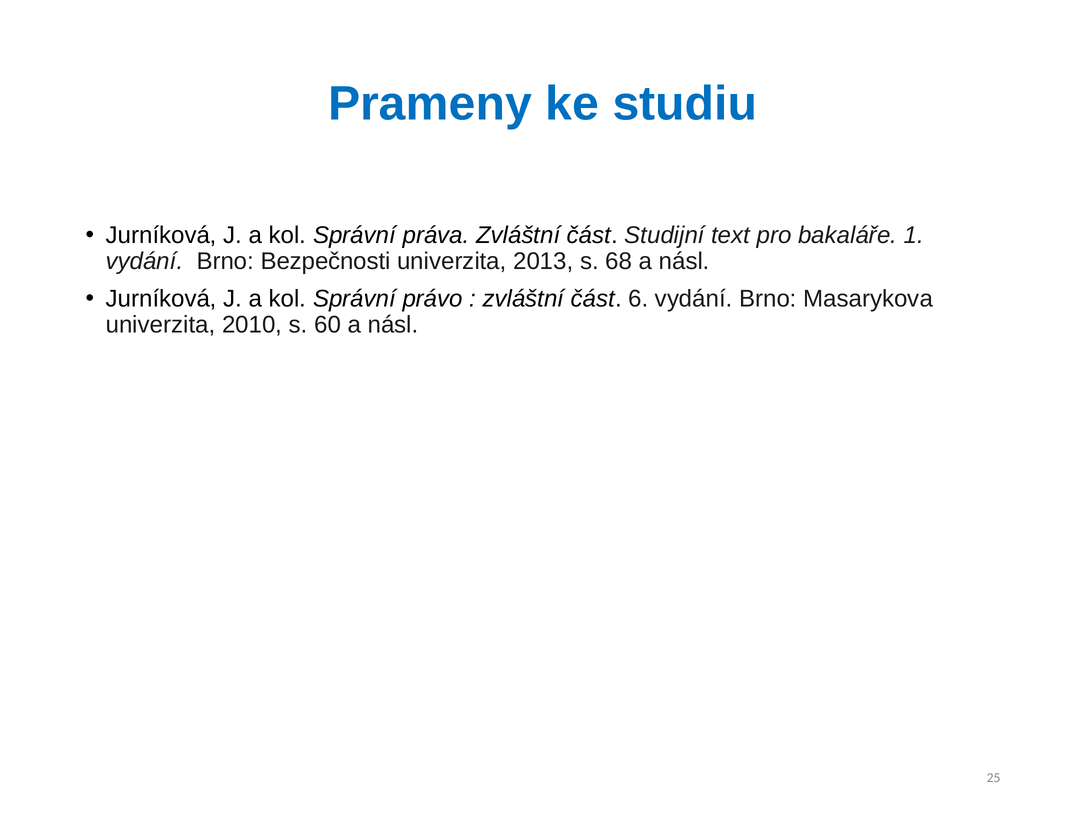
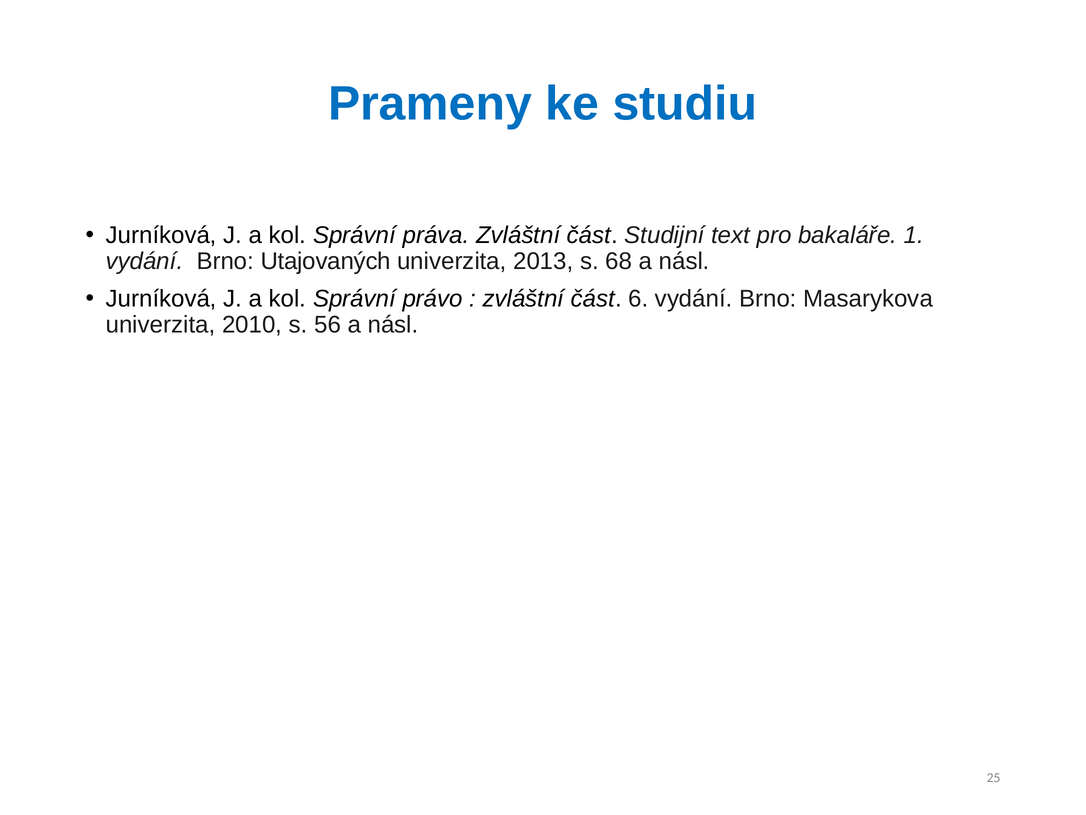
Bezpečnosti: Bezpečnosti -> Utajovaných
60: 60 -> 56
